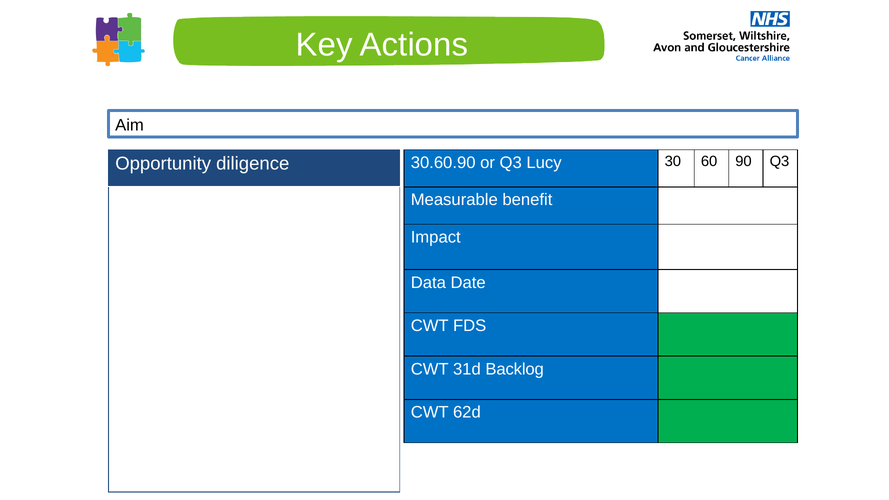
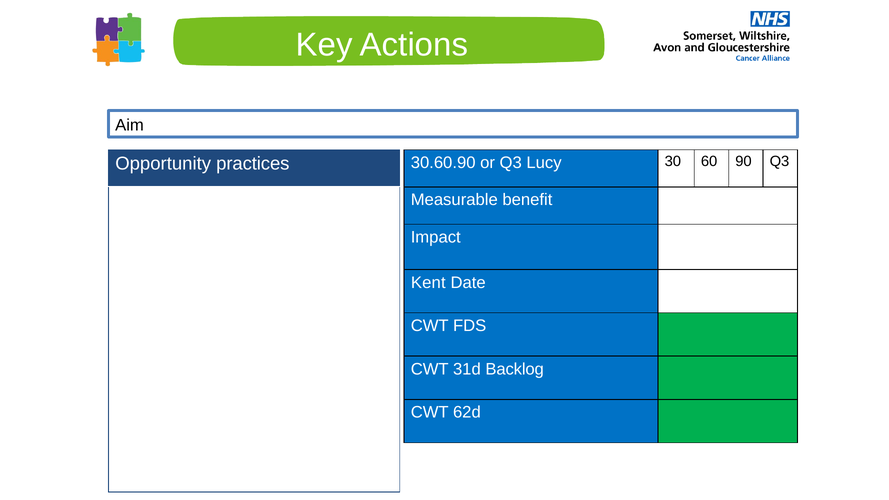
diligence: diligence -> practices
Data: Data -> Kent
